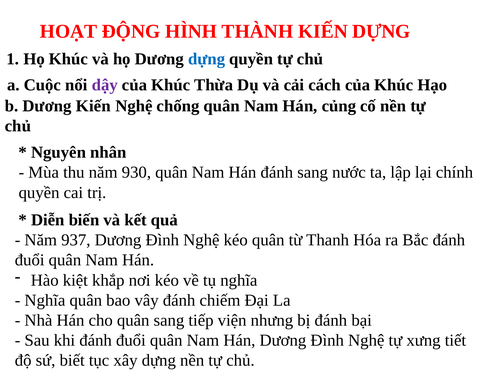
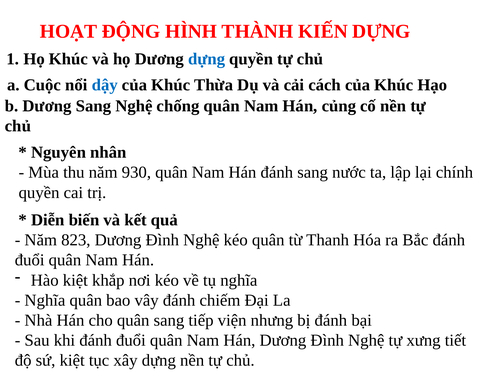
dậy colour: purple -> blue
Dương Kiến: Kiến -> Sang
937: 937 -> 823
sứ biết: biết -> kiệt
